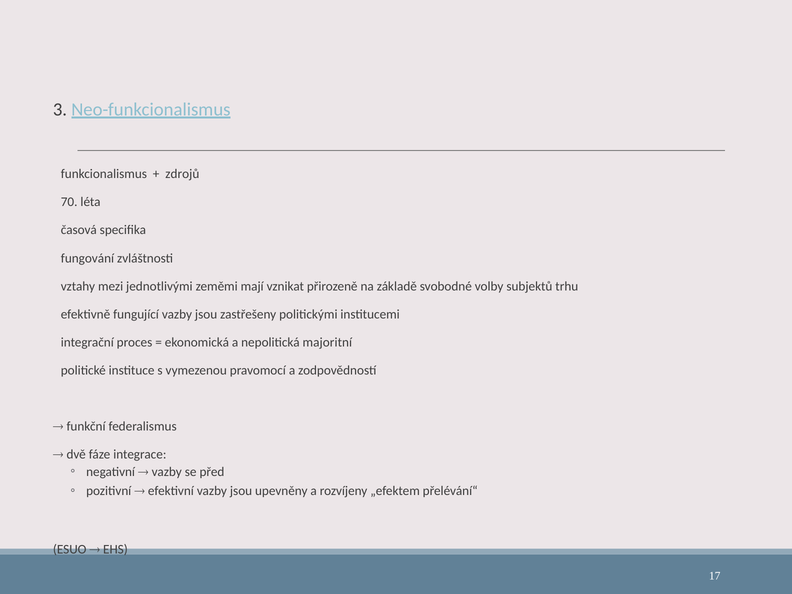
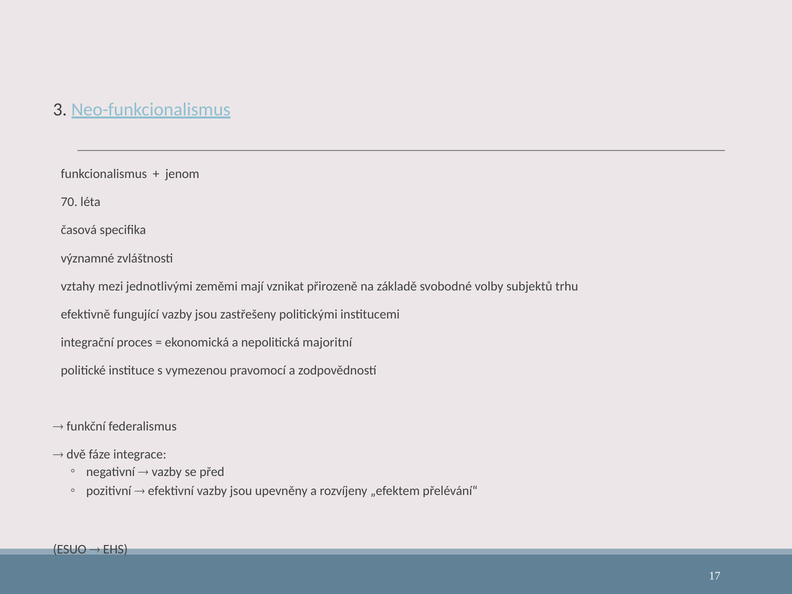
zdrojů: zdrojů -> jenom
fungování: fungování -> významné
